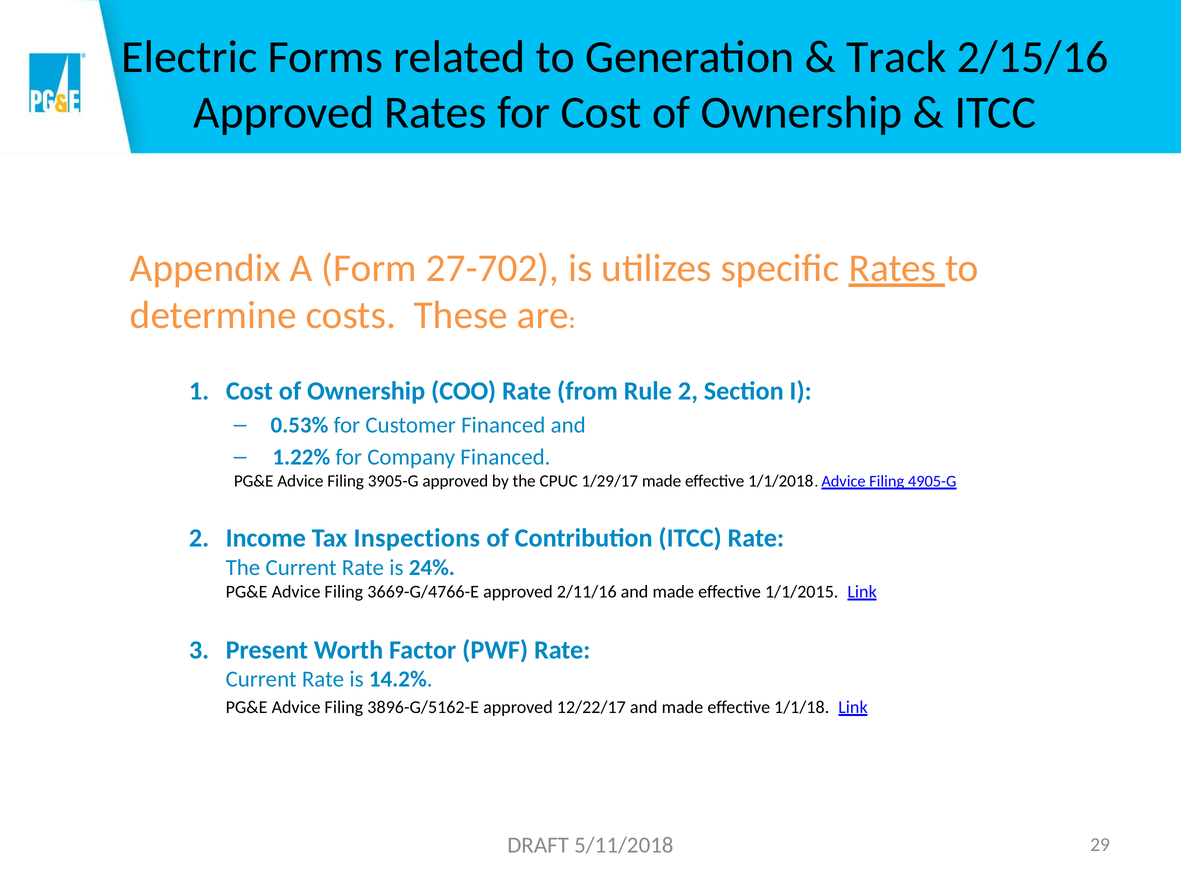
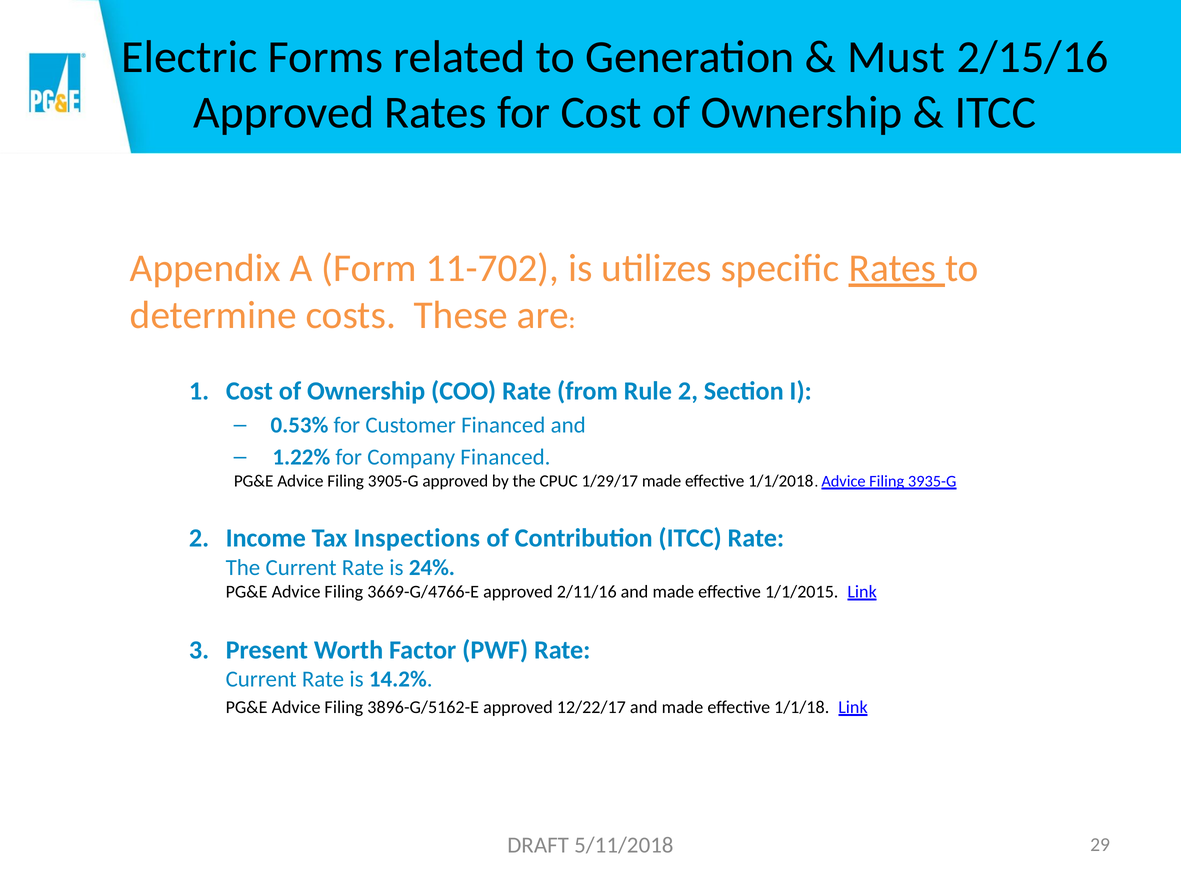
Track: Track -> Must
27-702: 27-702 -> 11-702
4905-G: 4905-G -> 3935-G
